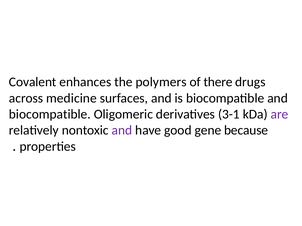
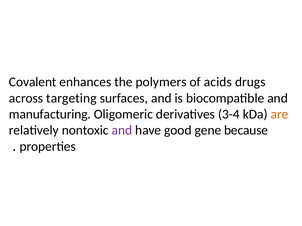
there: there -> acids
medicine: medicine -> targeting
biocompatible at (50, 114): biocompatible -> manufacturing
3-1: 3-1 -> 3-4
are colour: purple -> orange
